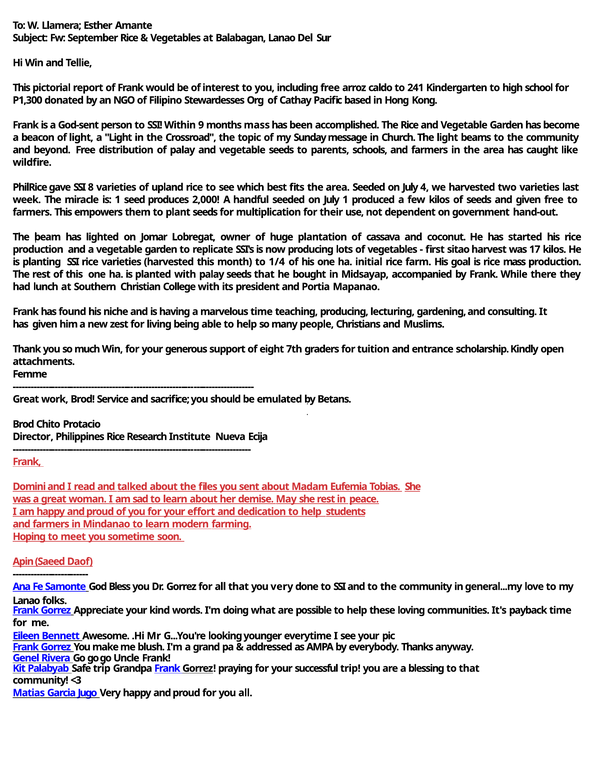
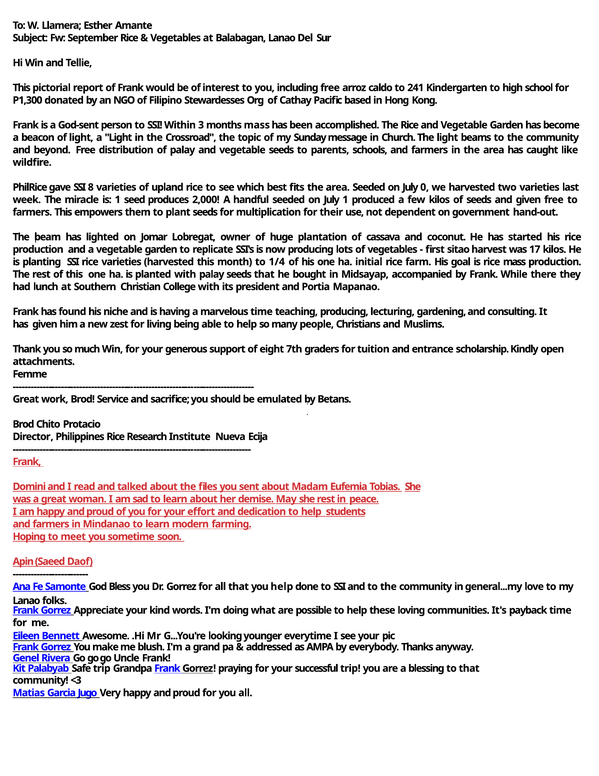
9: 9 -> 3
4: 4 -> 0
you very: very -> help
